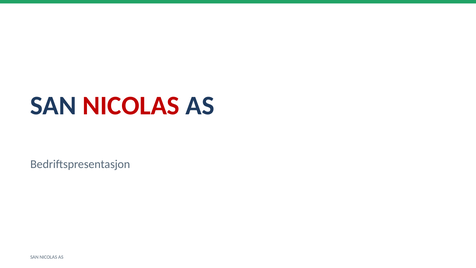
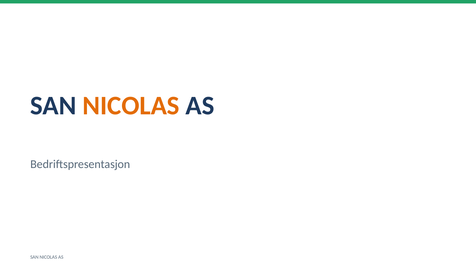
NICOLAS at (131, 106) colour: red -> orange
